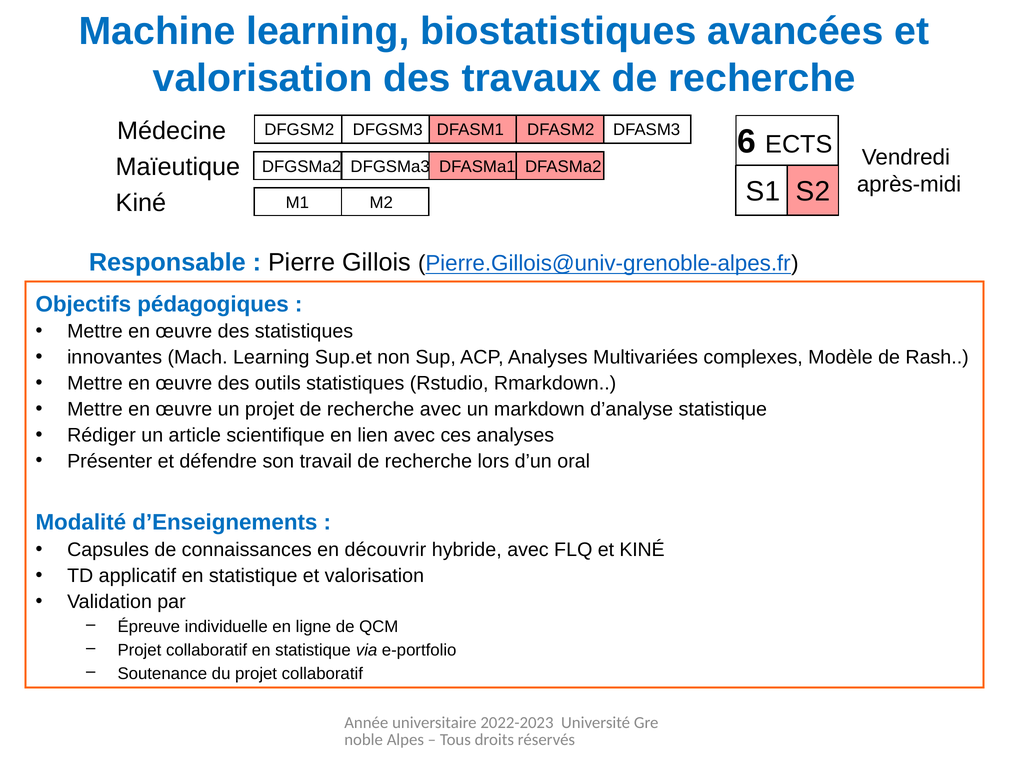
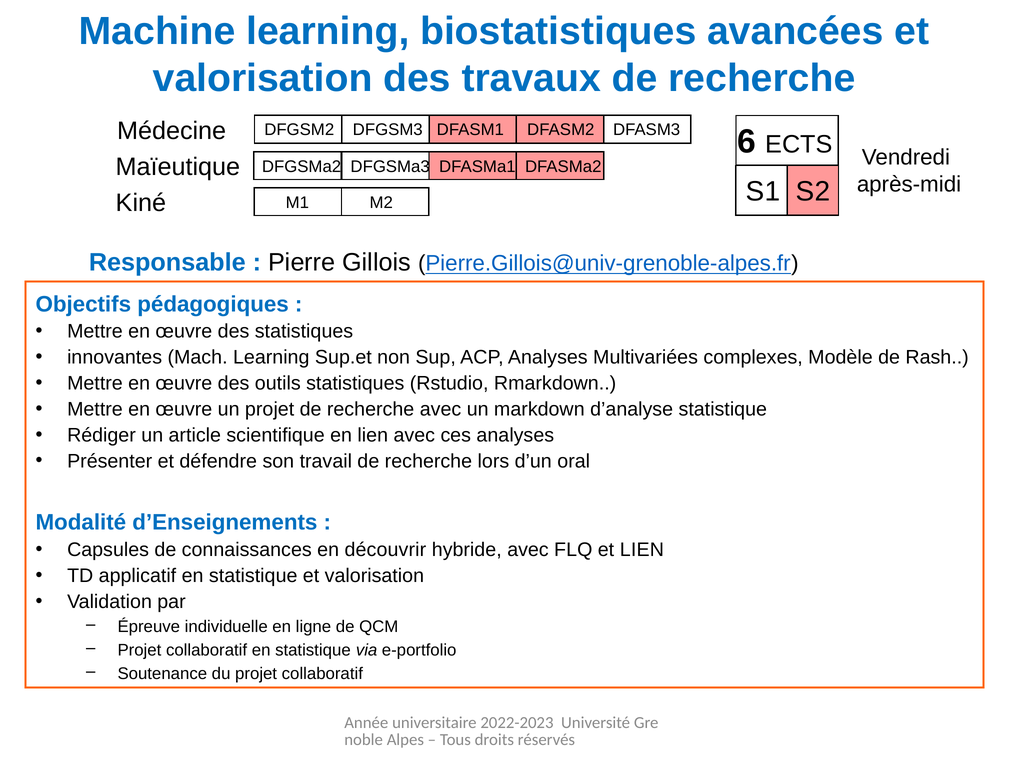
et KINÉ: KINÉ -> LIEN
